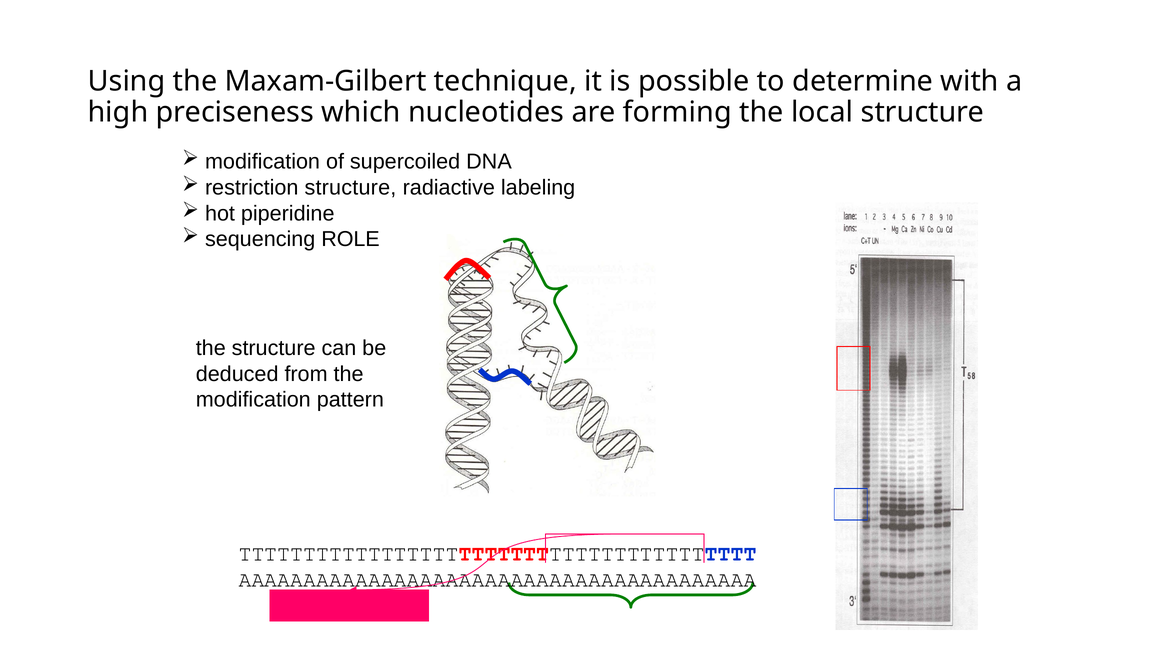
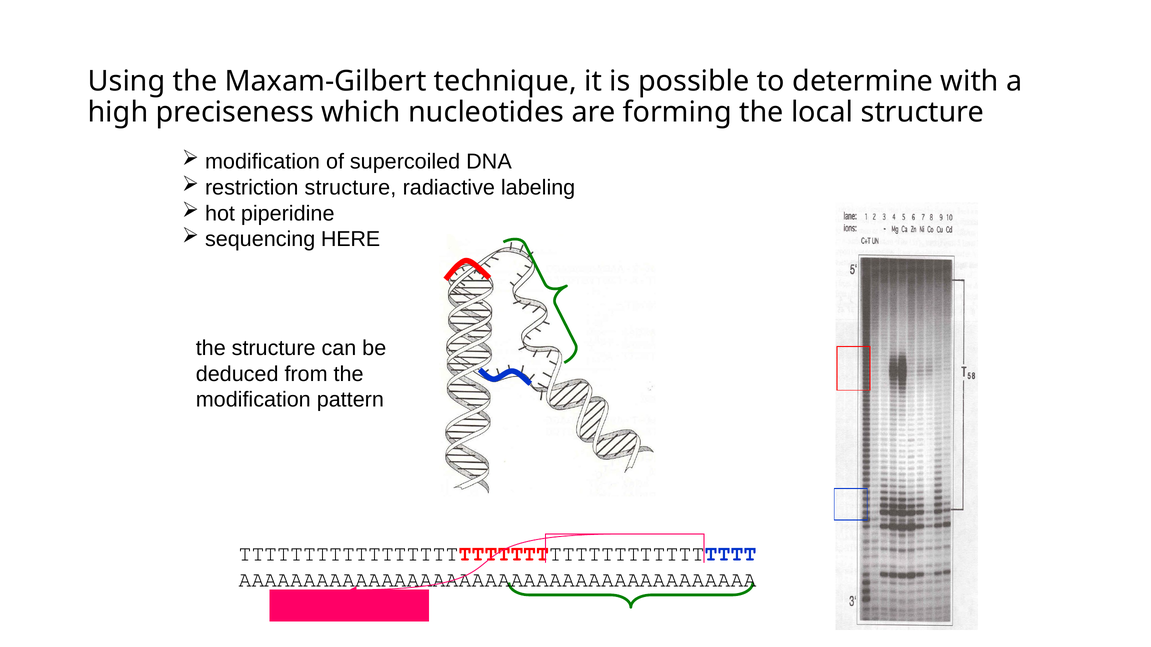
ROLE: ROLE -> HERE
